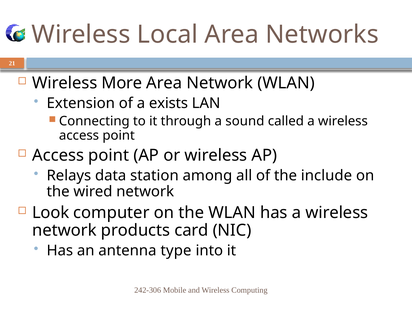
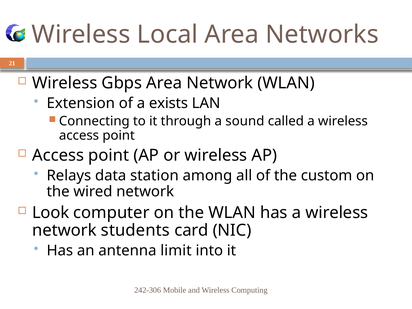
More: More -> Gbps
include: include -> custom
products: products -> students
type: type -> limit
